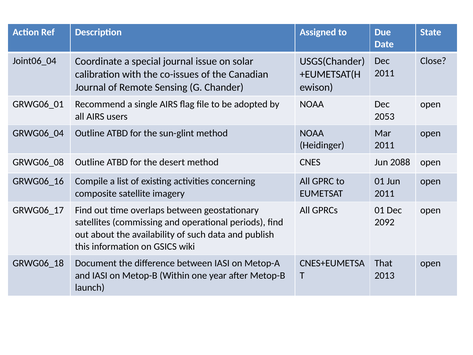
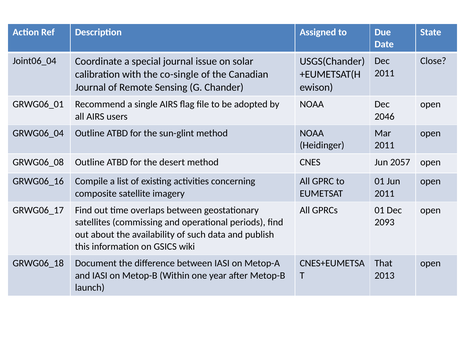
co-issues: co-issues -> co-single
2053: 2053 -> 2046
2088: 2088 -> 2057
2092: 2092 -> 2093
